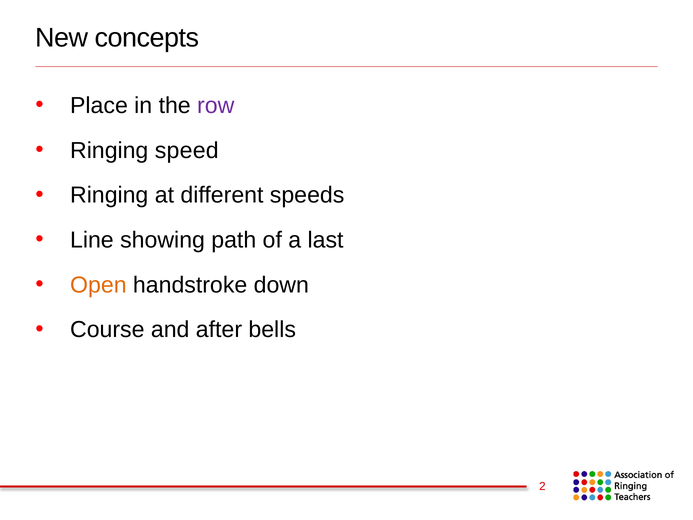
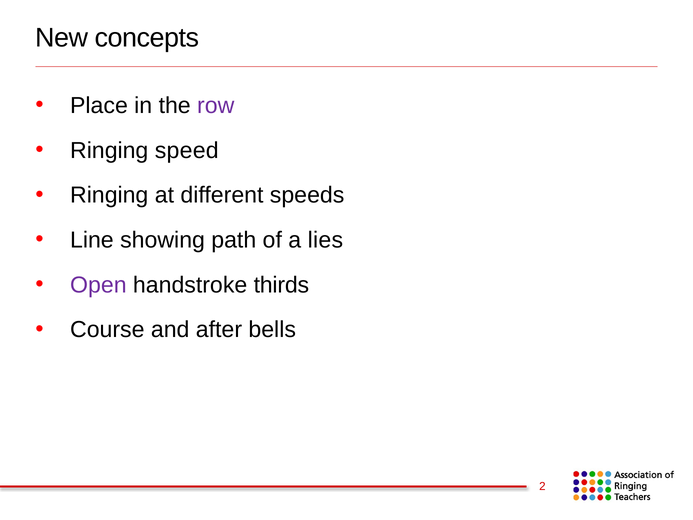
last: last -> lies
Open colour: orange -> purple
down: down -> thirds
